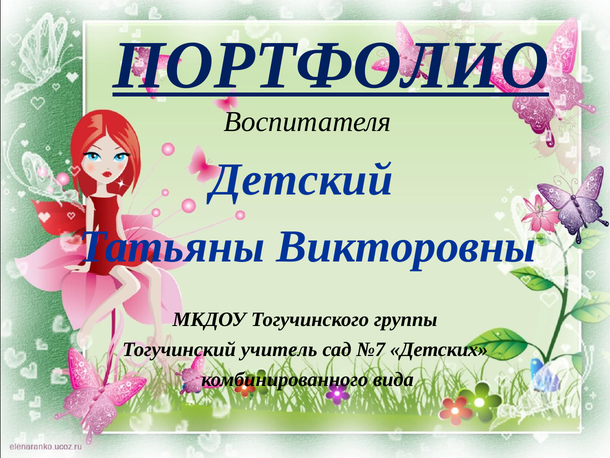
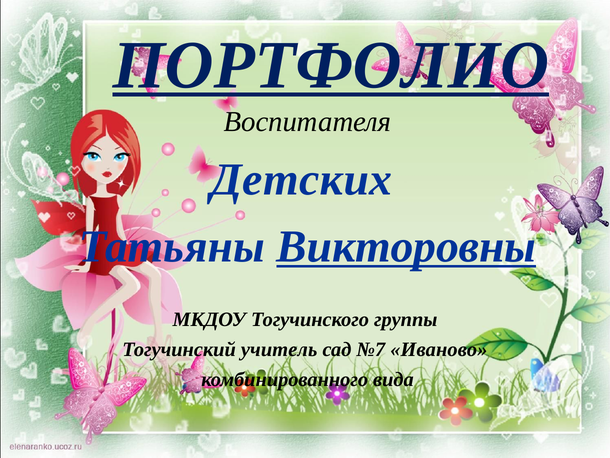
Детский: Детский -> Детских
Викторовны underline: none -> present
Детских: Детских -> Иваново
